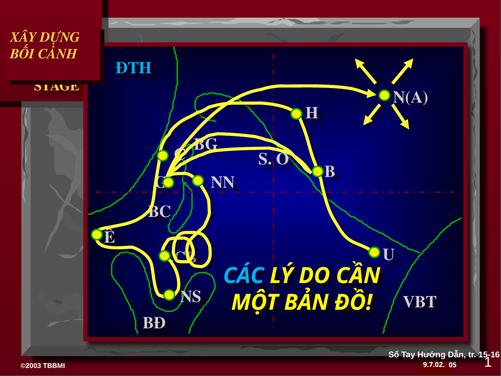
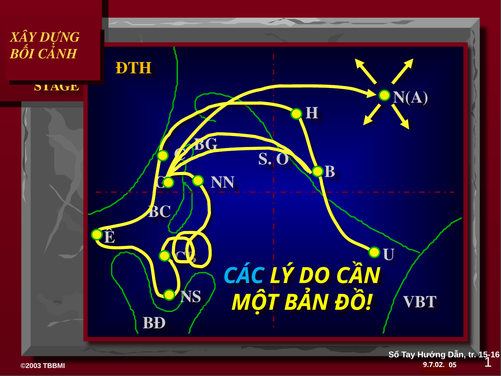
ĐTH colour: light blue -> yellow
